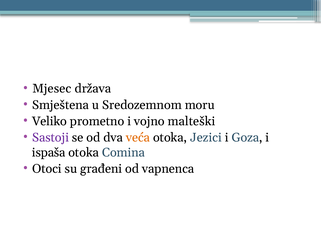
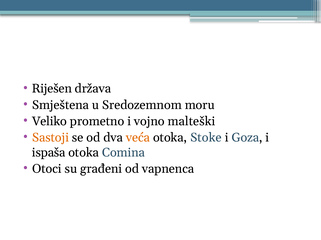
Mjesec: Mjesec -> Riješen
Sastoji colour: purple -> orange
Jezici: Jezici -> Stoke
